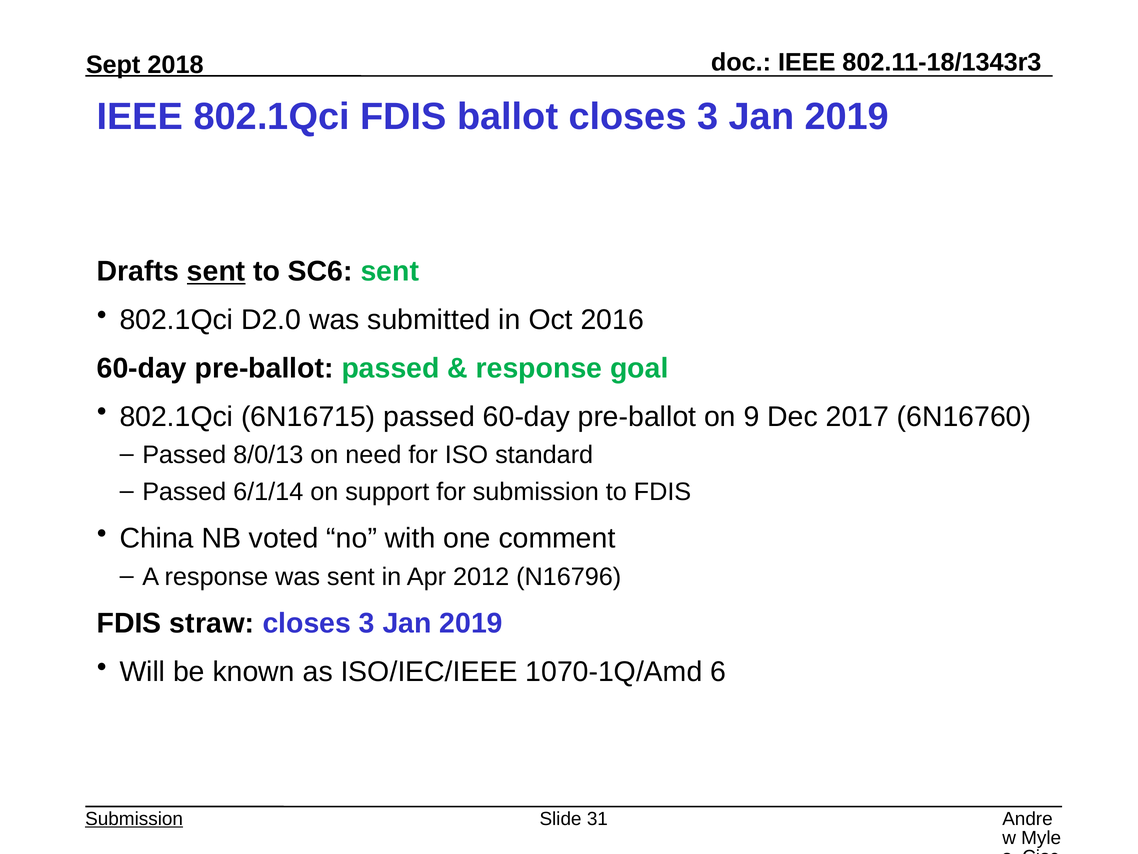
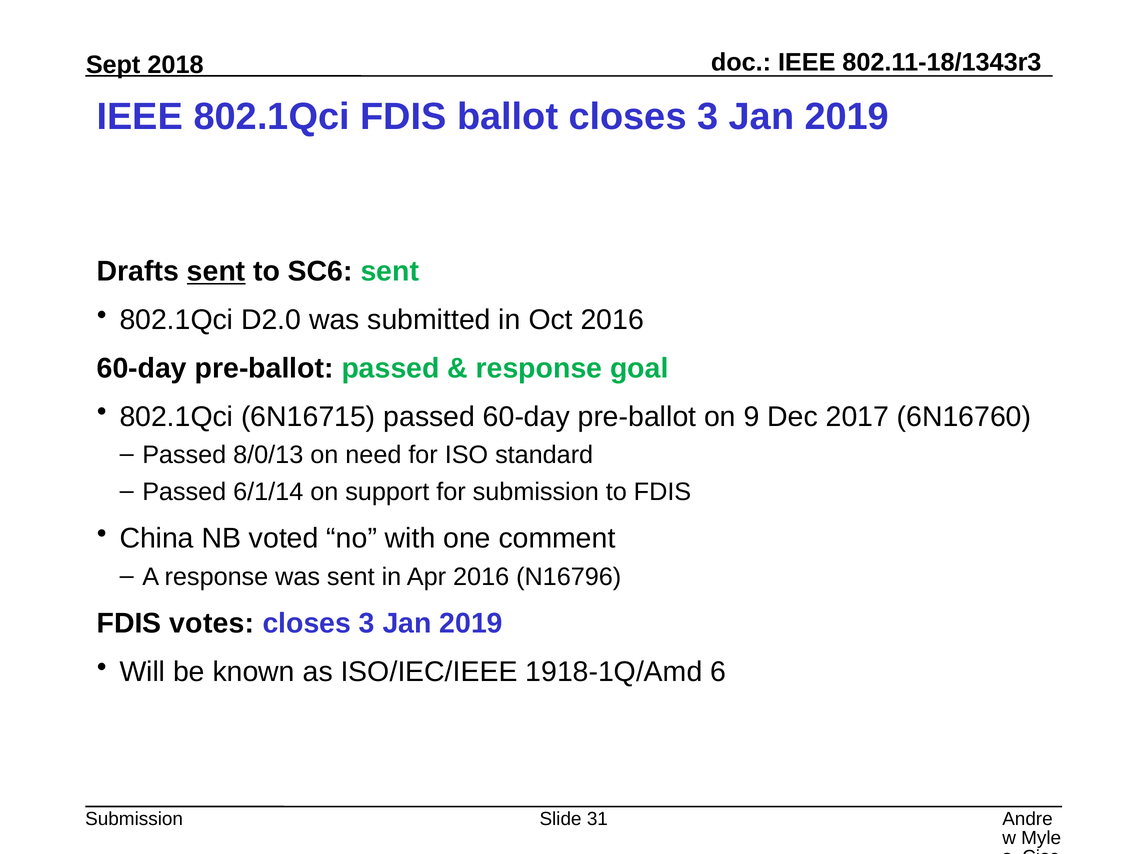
Apr 2012: 2012 -> 2016
straw: straw -> votes
1070-1Q/Amd: 1070-1Q/Amd -> 1918-1Q/Amd
Submission at (134, 819) underline: present -> none
